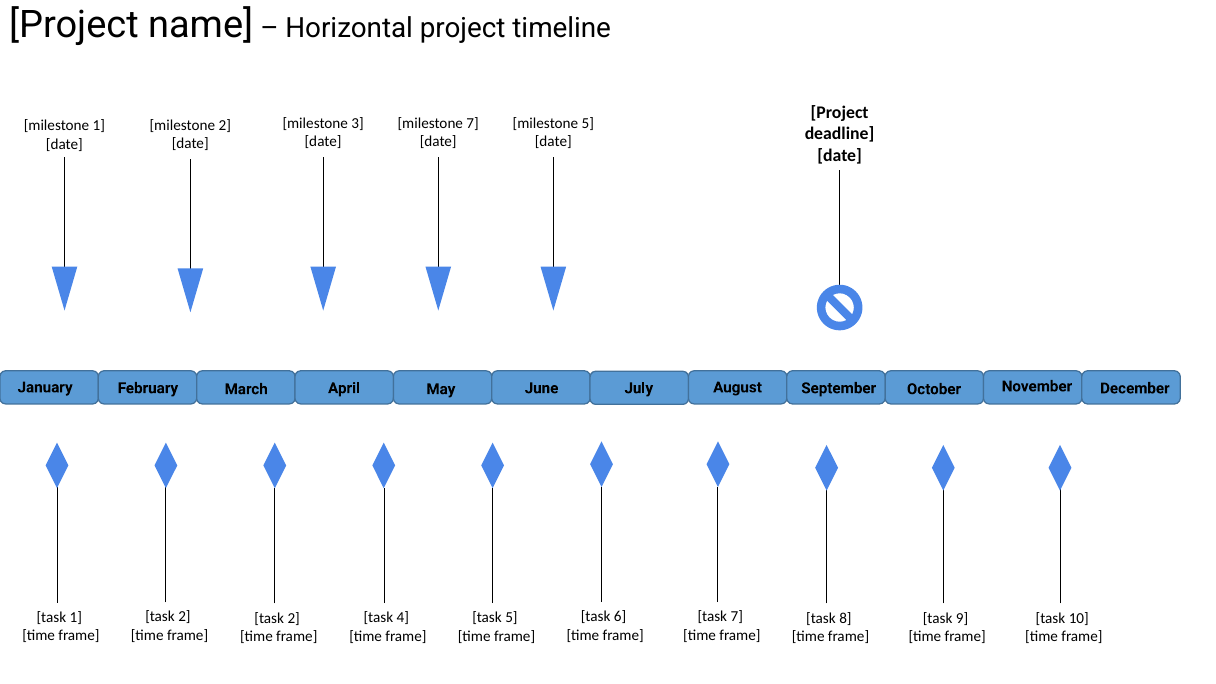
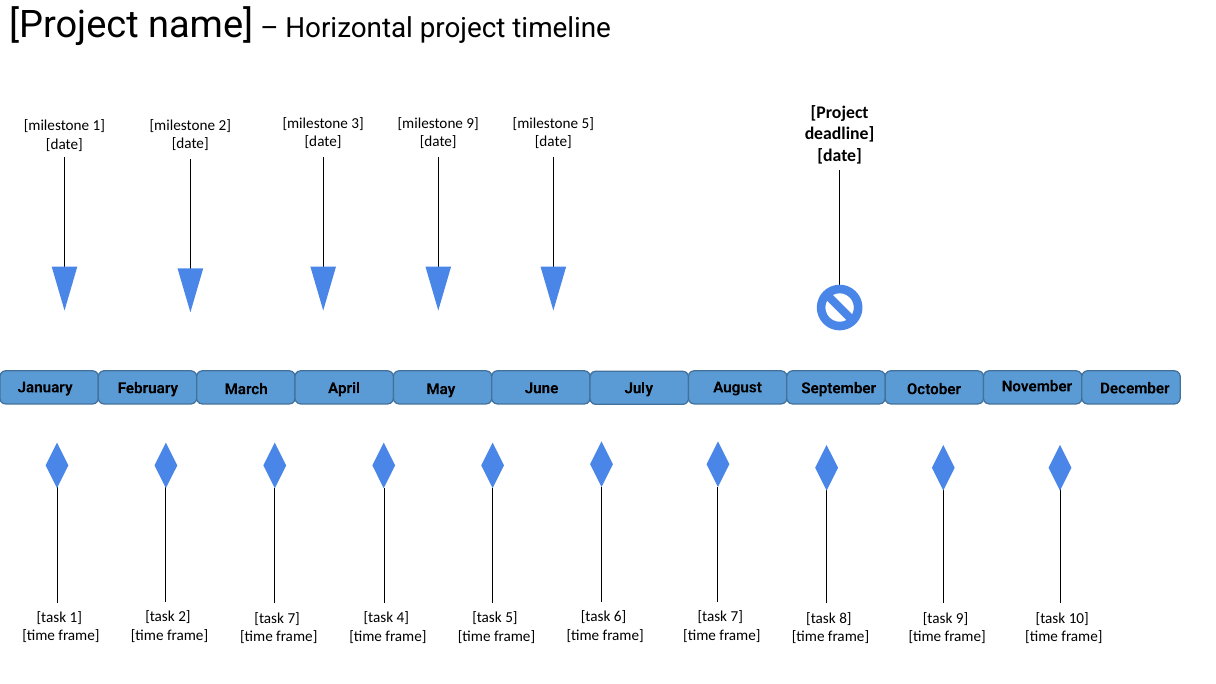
milestone 7: 7 -> 9
2 at (294, 618): 2 -> 7
